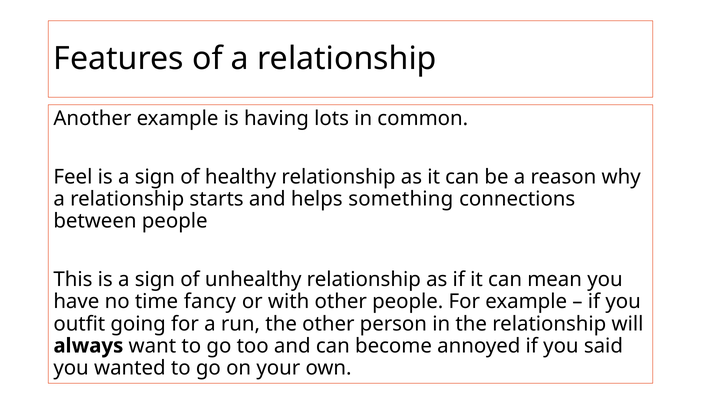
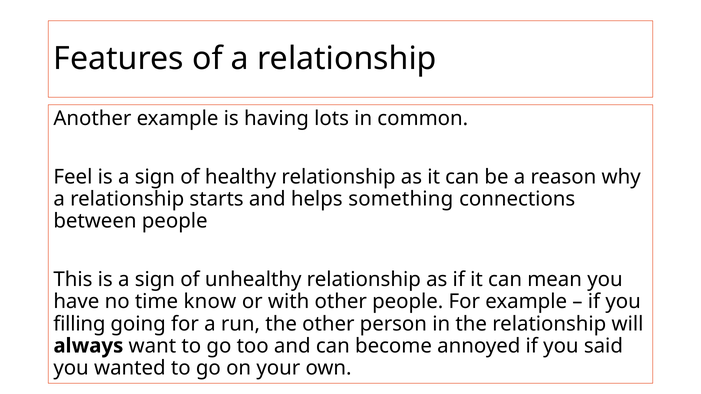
fancy: fancy -> know
outfit: outfit -> filling
